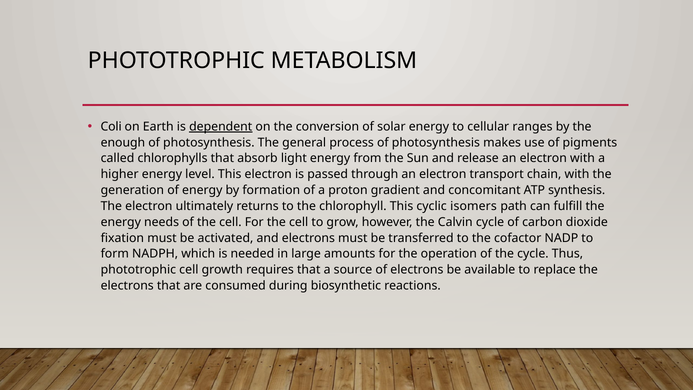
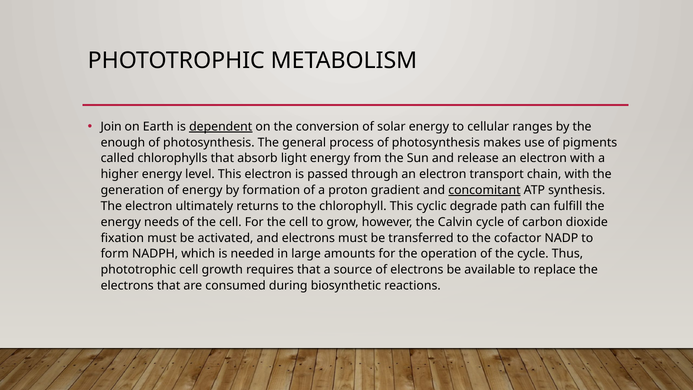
Coli: Coli -> Join
concomitant underline: none -> present
isomers: isomers -> degrade
